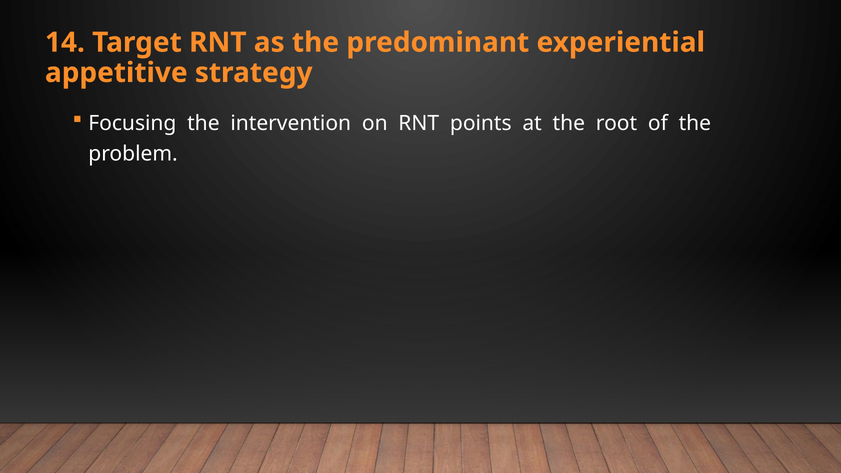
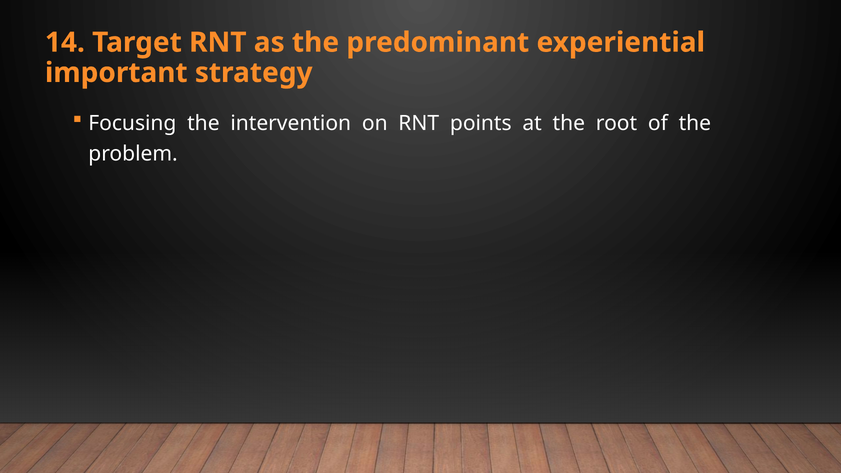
appetitive: appetitive -> important
